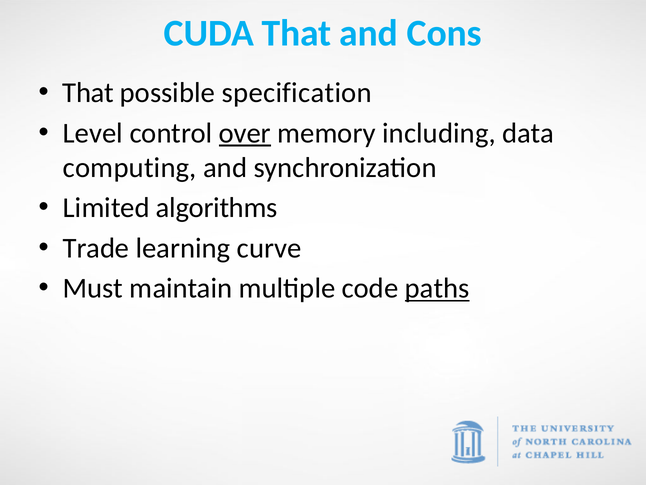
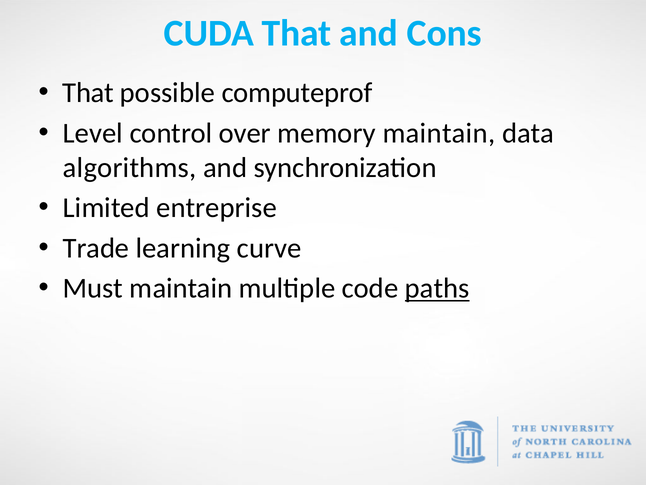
specification: specification -> computeprof
over underline: present -> none
memory including: including -> maintain
computing: computing -> algorithms
algorithms: algorithms -> entreprise
